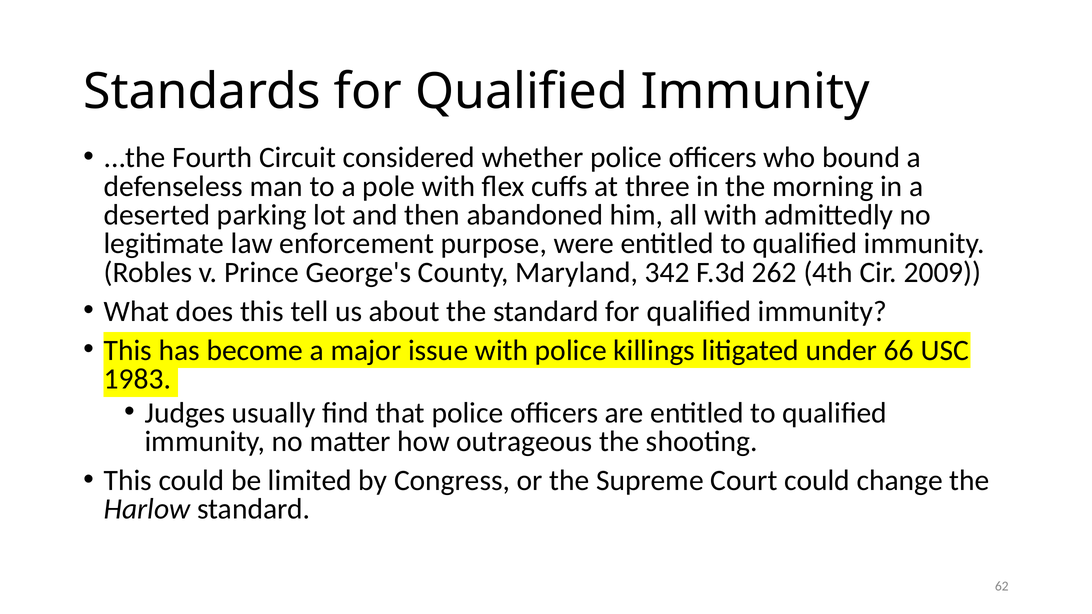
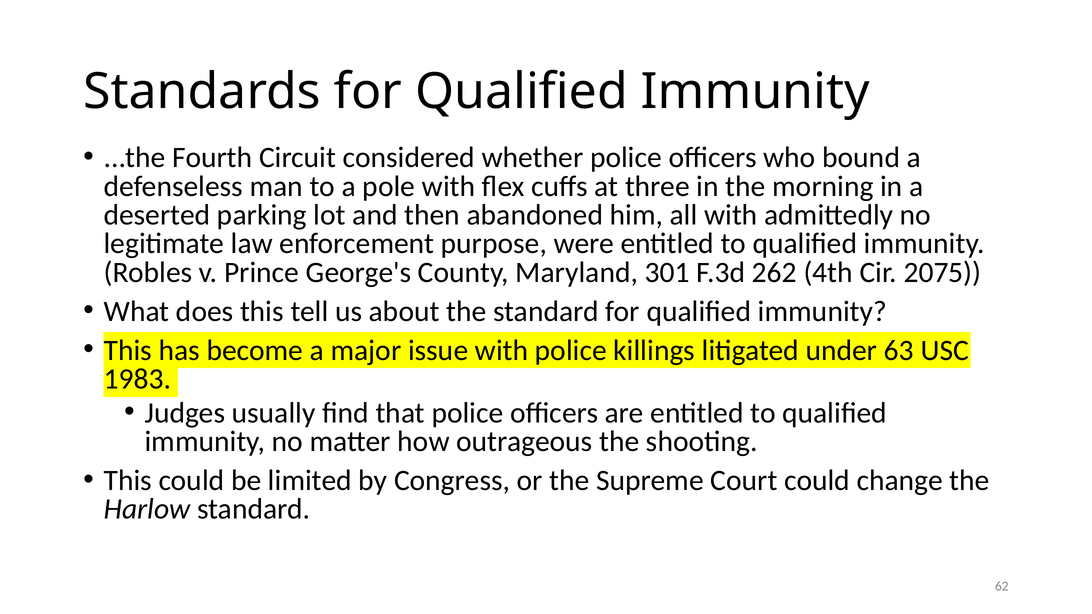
342: 342 -> 301
2009: 2009 -> 2075
66: 66 -> 63
